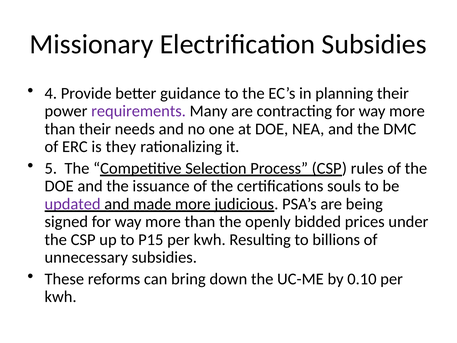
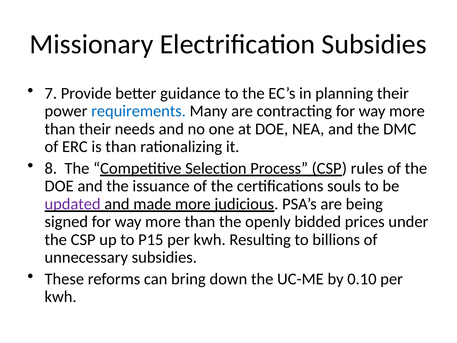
4: 4 -> 7
requirements colour: purple -> blue
is they: they -> than
5: 5 -> 8
